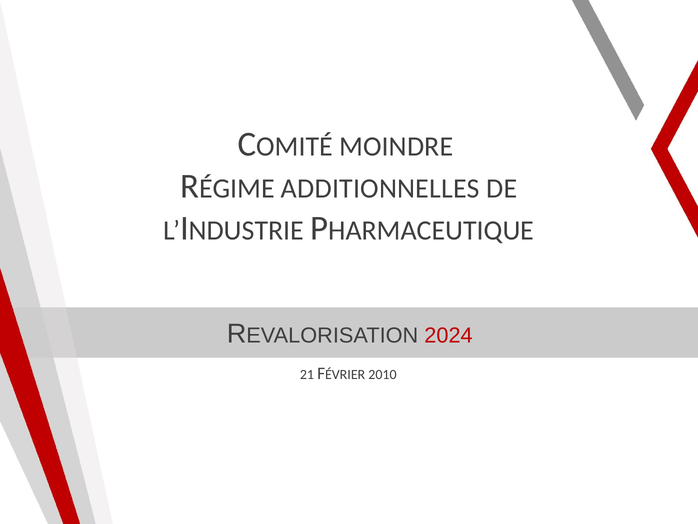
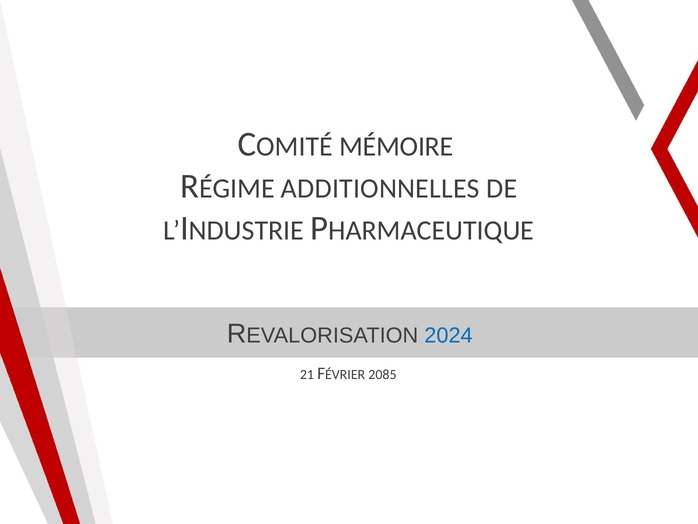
MOINDRE: MOINDRE -> MÉMOIRE
2024 colour: red -> blue
2010: 2010 -> 2085
